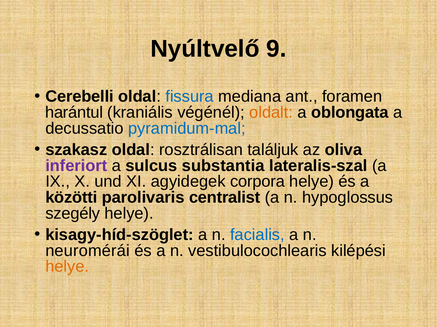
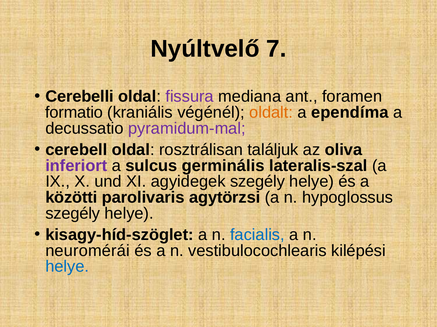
9: 9 -> 7
fissura colour: blue -> purple
harántul: harántul -> formatio
oblongata: oblongata -> ependíma
pyramidum-mal colour: blue -> purple
szakasz: szakasz -> cerebell
substantia: substantia -> germinális
agyidegek corpora: corpora -> szegély
centralist: centralist -> agytörzsi
helye at (67, 267) colour: orange -> blue
